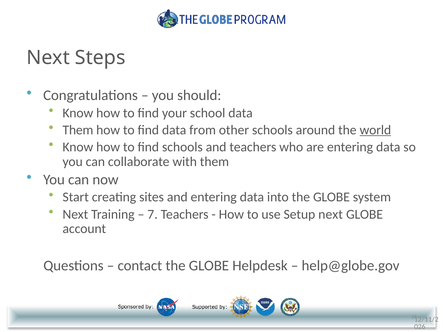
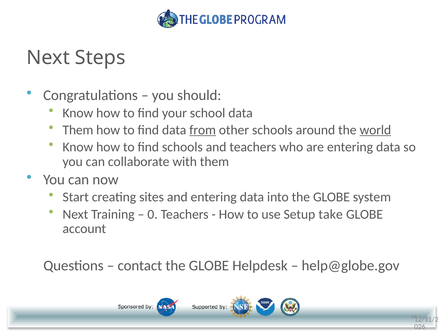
from underline: none -> present
7: 7 -> 0
Setup next: next -> take
